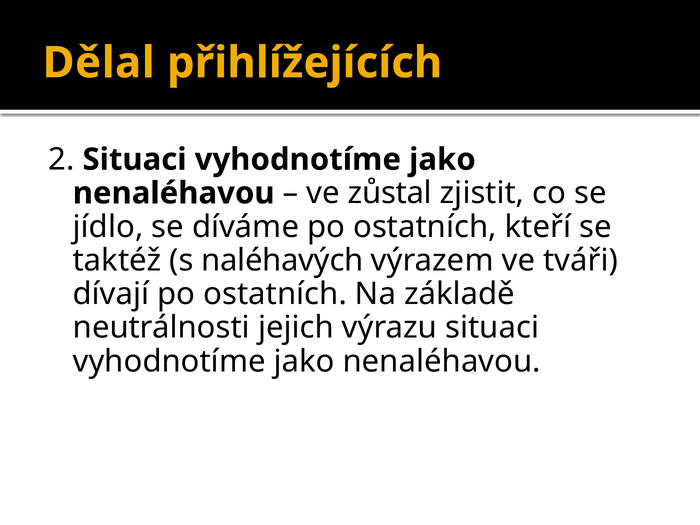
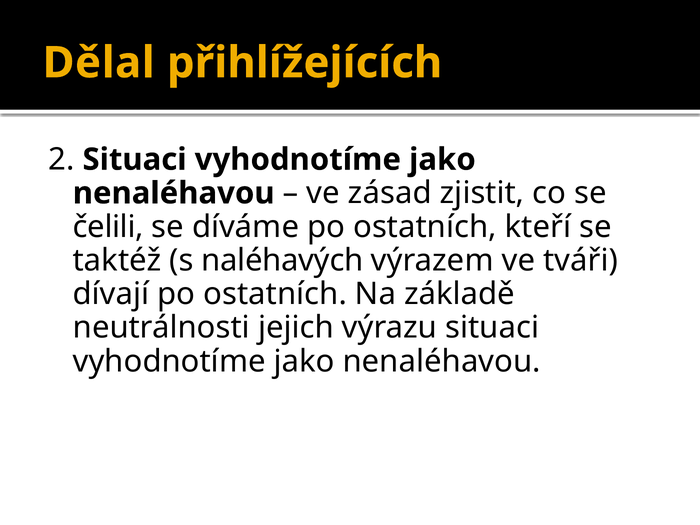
zůstal: zůstal -> zásad
jídlo: jídlo -> čelili
